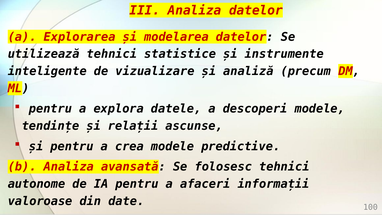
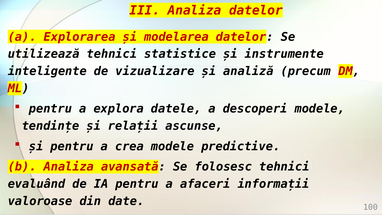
autonome: autonome -> evaluând
